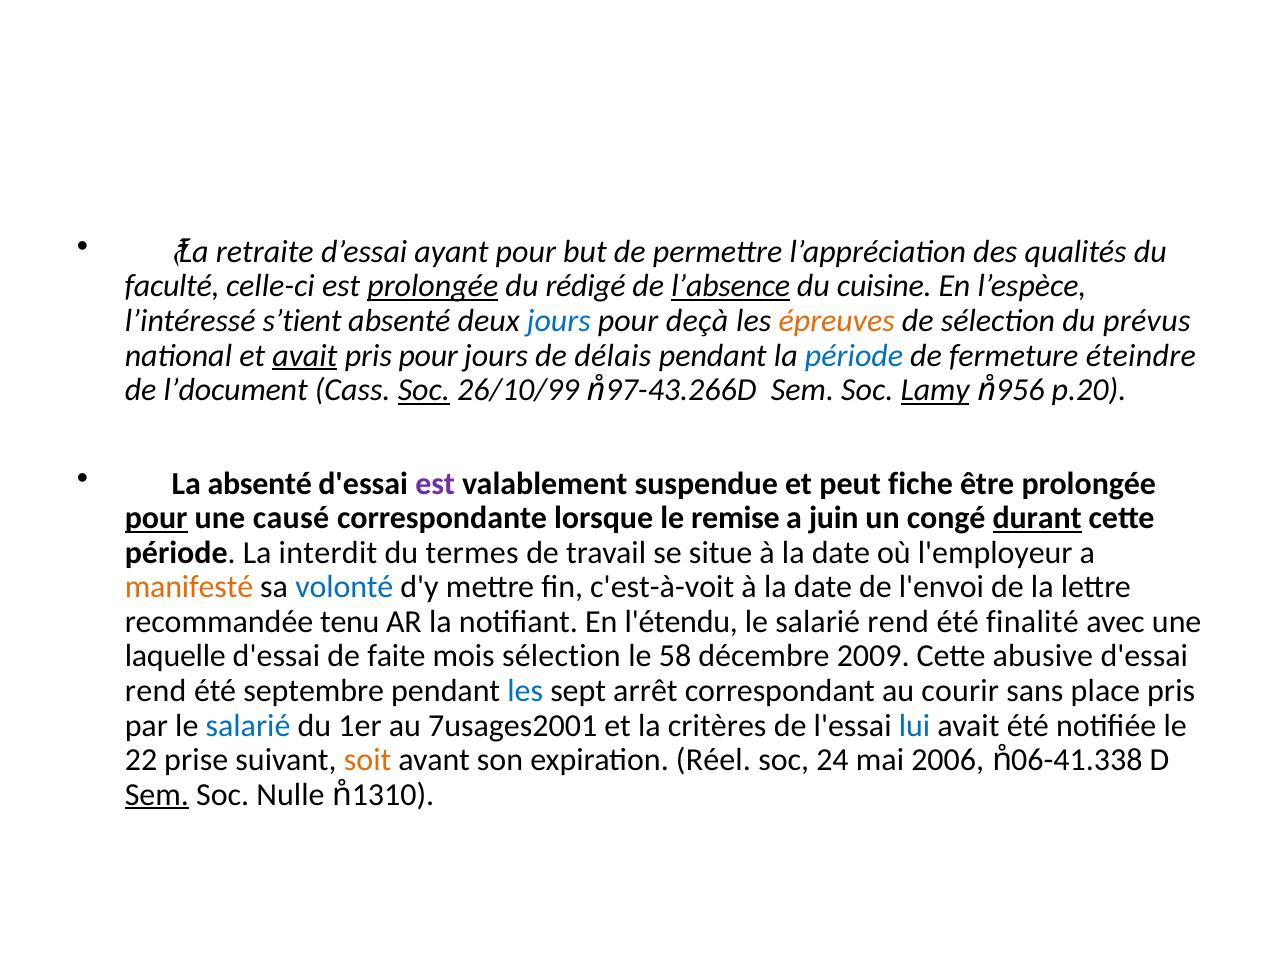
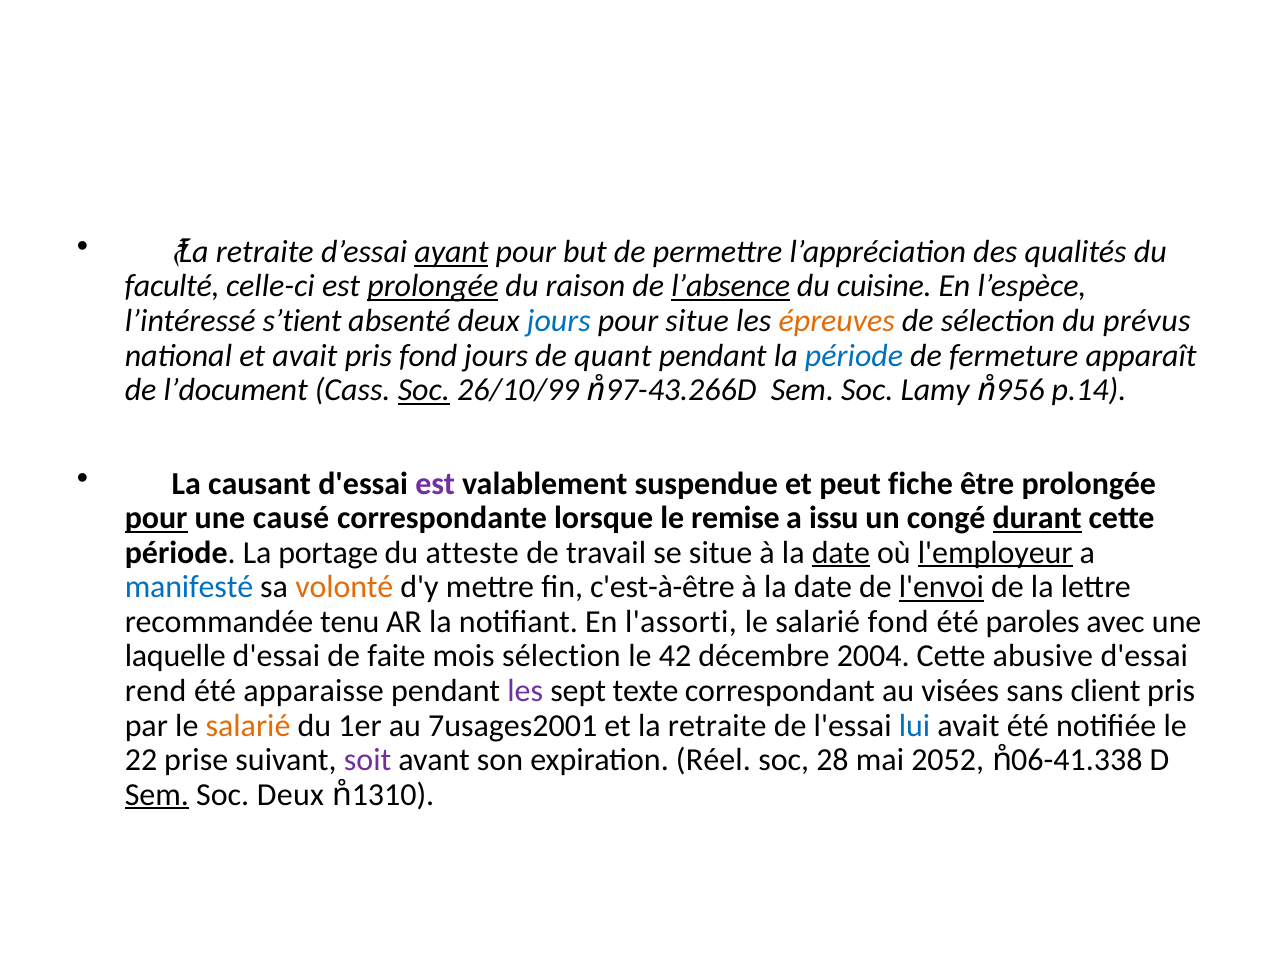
ayant underline: none -> present
rédigé: rédigé -> raison
pour deçà: deçà -> situe
avait at (305, 356) underline: present -> none
pris pour: pour -> fond
délais: délais -> quant
éteindre: éteindre -> apparaît
Lamy underline: present -> none
p.20: p.20 -> p.14
absenté at (260, 484): absenté -> causant
juin: juin -> issu
interdit: interdit -> portage
termes: termes -> atteste
date at (841, 553) underline: none -> present
l'employeur underline: none -> present
manifesté colour: orange -> blue
volonté colour: blue -> orange
c'est-à-voit: c'est-à-voit -> c'est-à-être
l'envoi underline: none -> present
l'étendu: l'étendu -> l'assorti
salarié rend: rend -> fond
finalité: finalité -> paroles
58: 58 -> 42
2009: 2009 -> 2004
septembre: septembre -> apparaisse
les at (525, 691) colour: blue -> purple
arrêt: arrêt -> texte
courir: courir -> visées
place: place -> client
salarié at (248, 726) colour: blue -> orange
et la critères: critères -> retraite
soit colour: orange -> purple
24: 24 -> 28
2006: 2006 -> 2052
Soc Nulle: Nulle -> Deux
